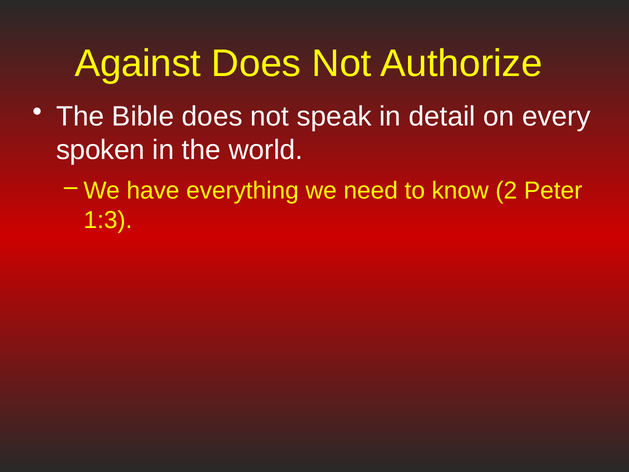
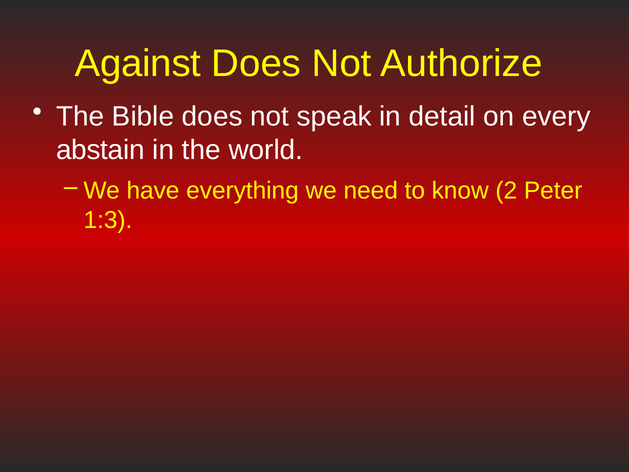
spoken: spoken -> abstain
